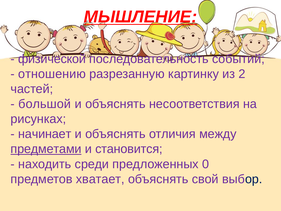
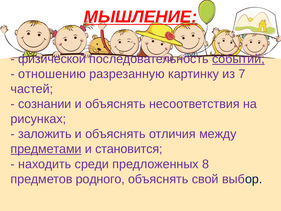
событий underline: none -> present
2: 2 -> 7
большой: большой -> сознании
начинает: начинает -> заложить
0: 0 -> 8
хватает: хватает -> родного
